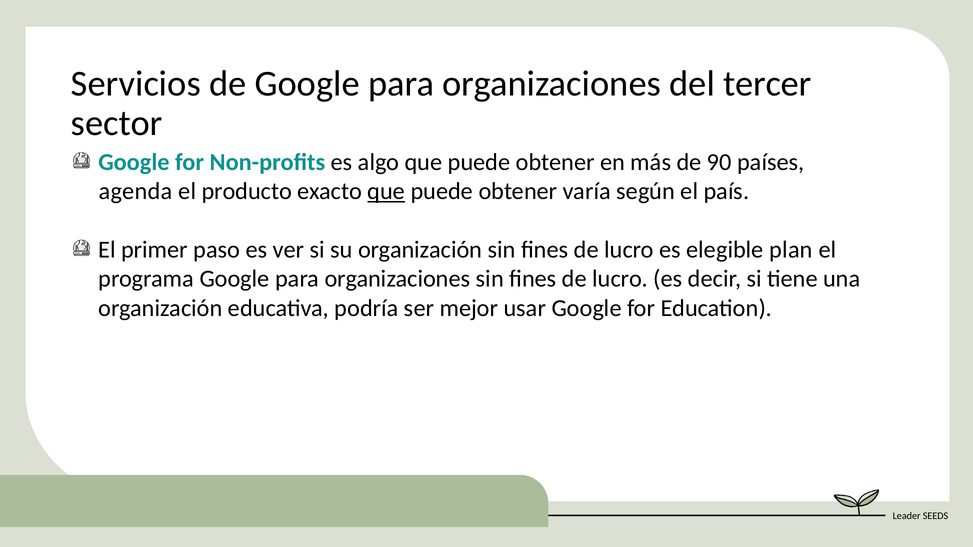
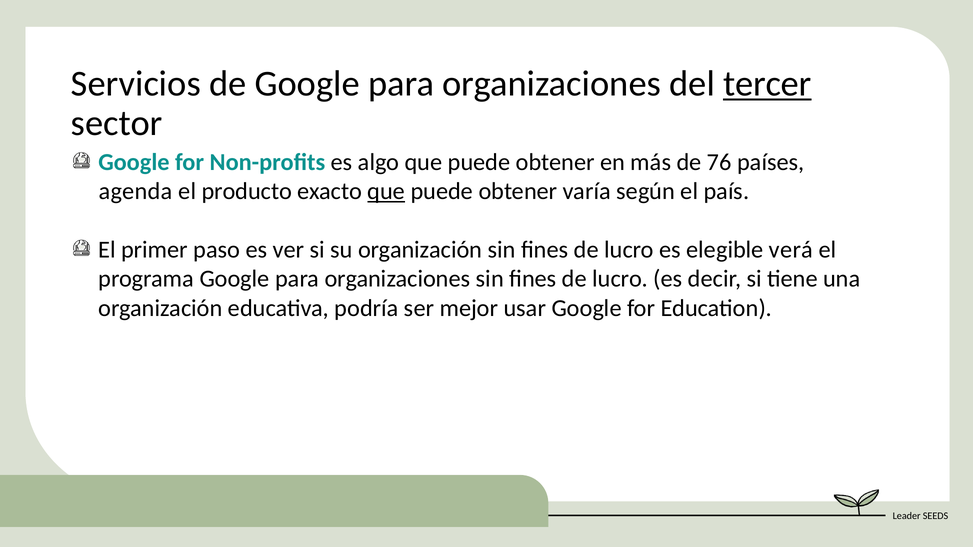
tercer underline: none -> present
90: 90 -> 76
plan: plan -> verá
